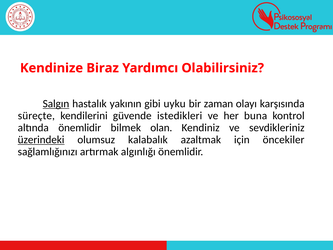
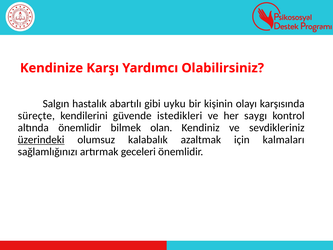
Biraz: Biraz -> Karşı
Salgın underline: present -> none
yakının: yakının -> abartılı
zaman: zaman -> kişinin
buna: buna -> saygı
öncekiler: öncekiler -> kalmaları
algınlığı: algınlığı -> geceleri
